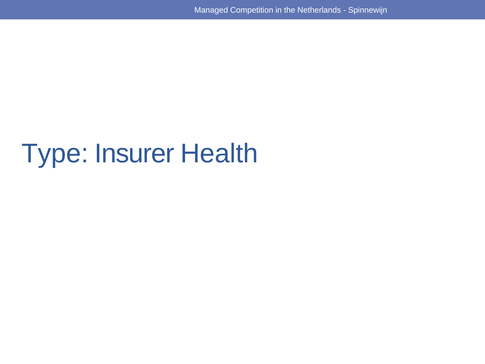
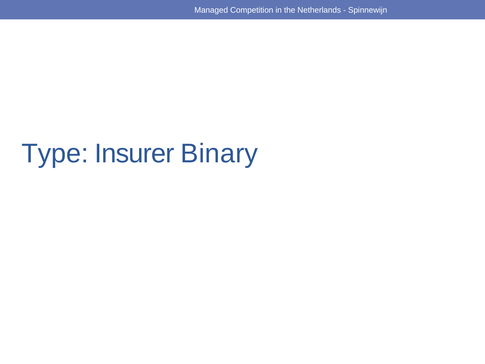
Health: Health -> Binary
